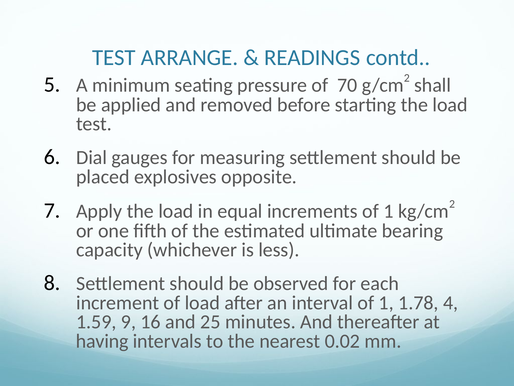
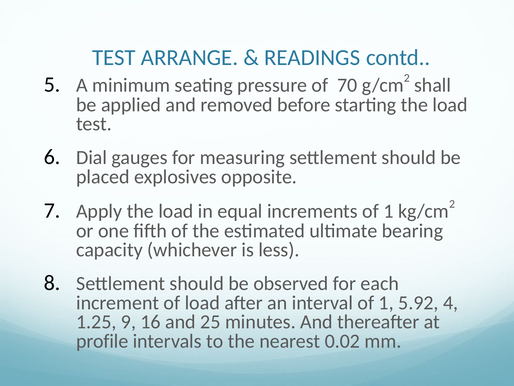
1.78: 1.78 -> 5.92
1.59: 1.59 -> 1.25
having: having -> profile
